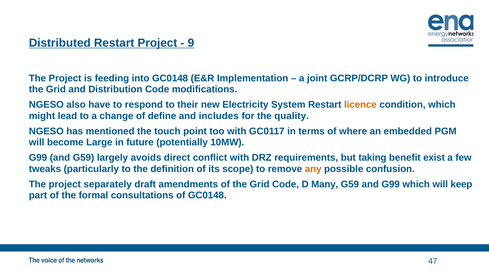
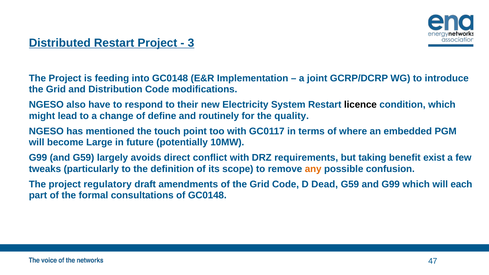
9: 9 -> 3
licence colour: orange -> black
includes: includes -> routinely
separately: separately -> regulatory
Many: Many -> Dead
keep: keep -> each
